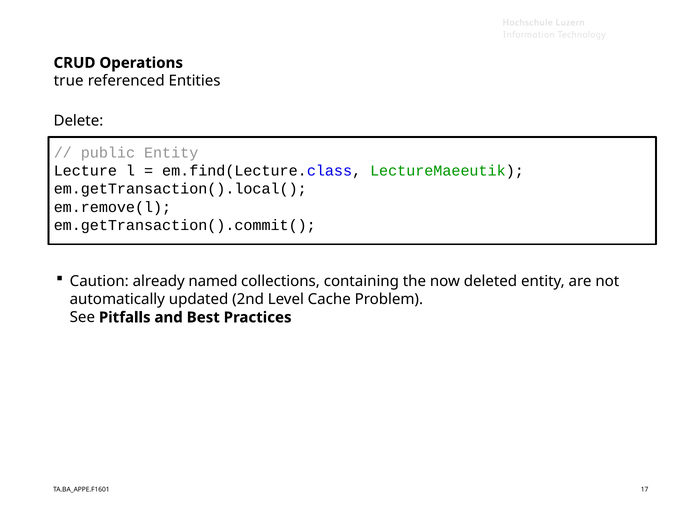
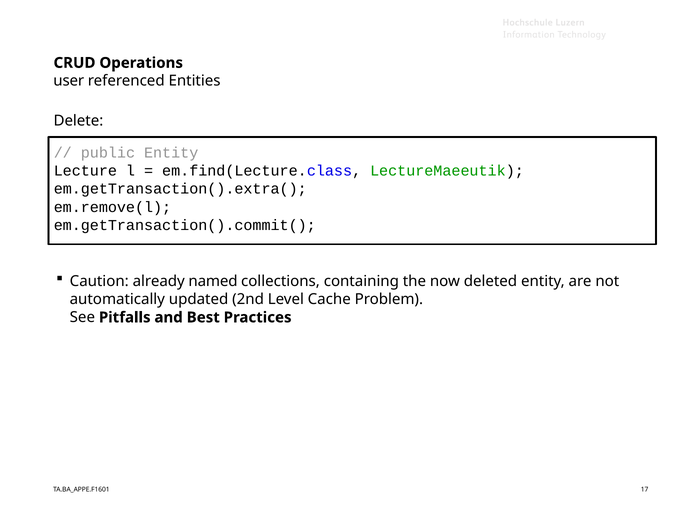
true: true -> user
em.getTransaction().local(: em.getTransaction().local( -> em.getTransaction().extra(
